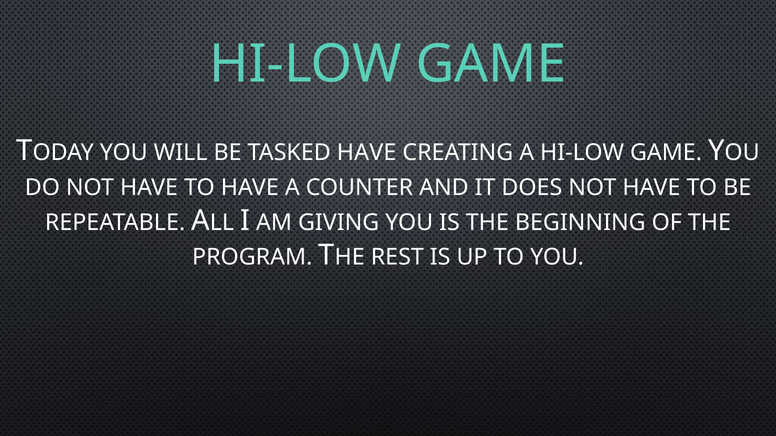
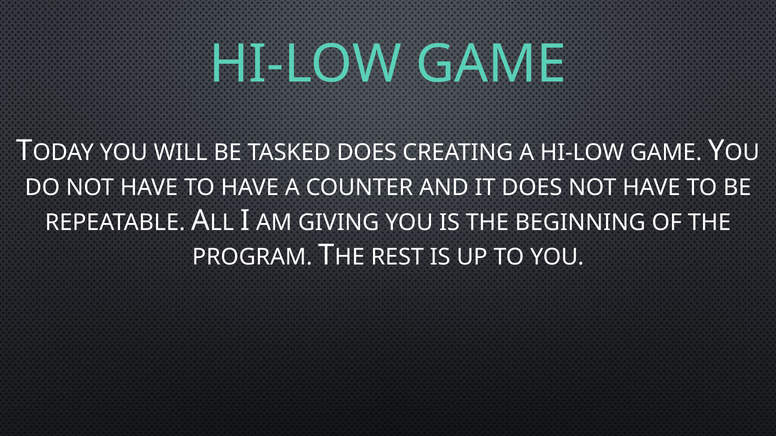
TASKED HAVE: HAVE -> DOES
